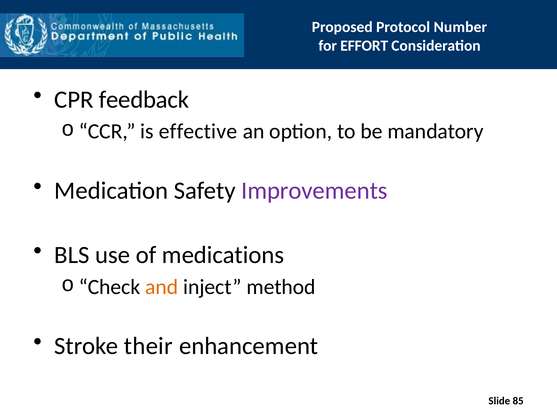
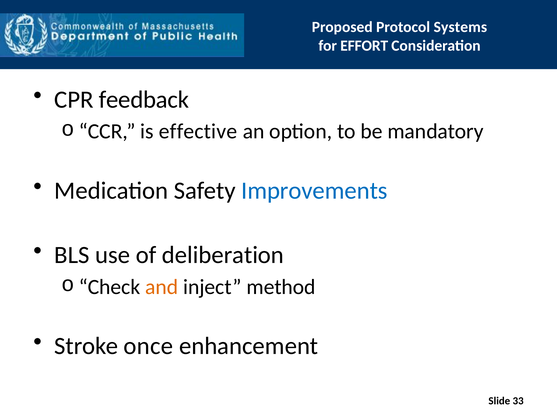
Number: Number -> Systems
Improvements colour: purple -> blue
medications: medications -> deliberation
their: their -> once
85: 85 -> 33
